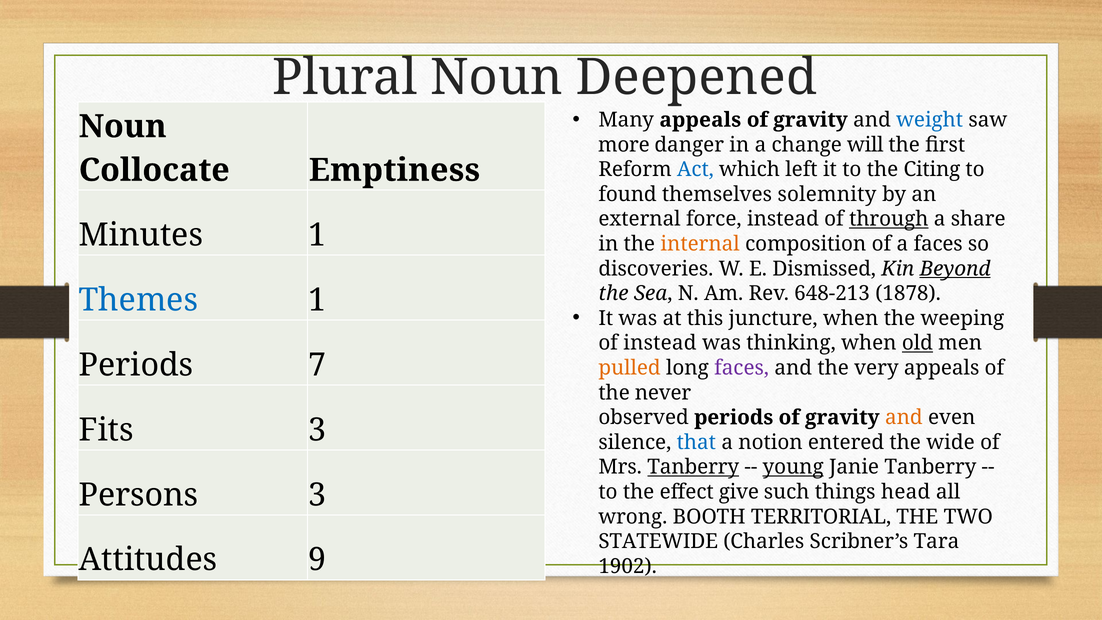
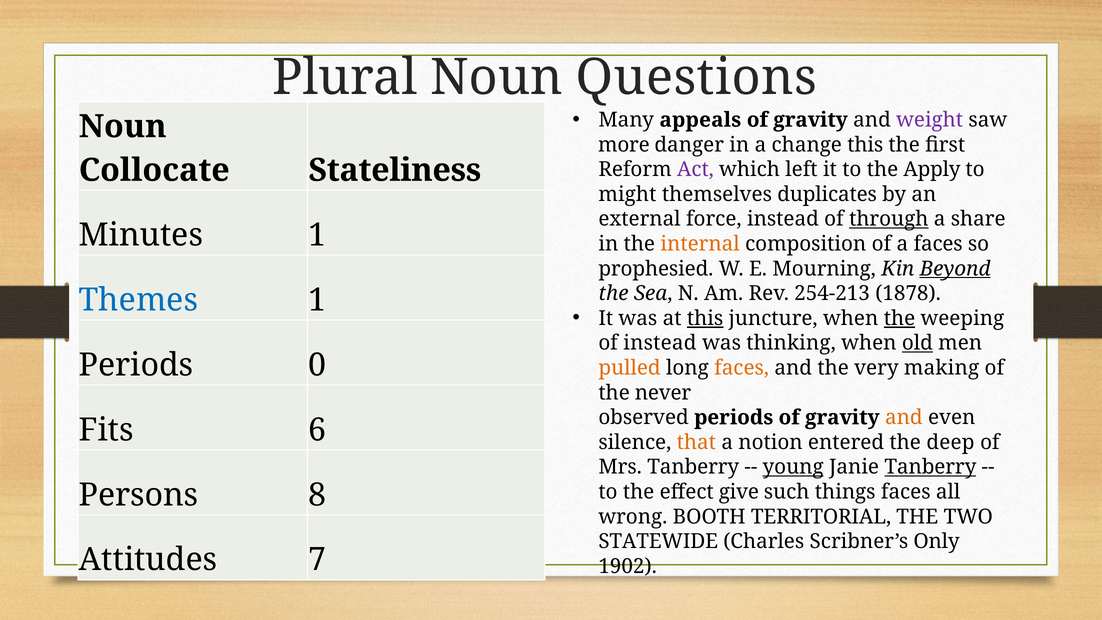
Deepened: Deepened -> Questions
weight colour: blue -> purple
change will: will -> this
Emptiness: Emptiness -> Stateliness
Act colour: blue -> purple
Citing: Citing -> Apply
found: found -> might
solemnity: solemnity -> duplicates
discoveries: discoveries -> prophesied
Dismissed: Dismissed -> Mourning
648-213: 648-213 -> 254-213
this at (705, 318) underline: none -> present
the at (900, 318) underline: none -> present
7: 7 -> 0
faces at (742, 368) colour: purple -> orange
very appeals: appeals -> making
Fits 3: 3 -> 6
that colour: blue -> orange
wide: wide -> deep
Tanberry at (693, 467) underline: present -> none
Tanberry at (930, 467) underline: none -> present
Persons 3: 3 -> 8
things head: head -> faces
Tara: Tara -> Only
9: 9 -> 7
